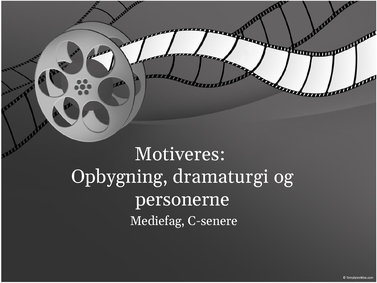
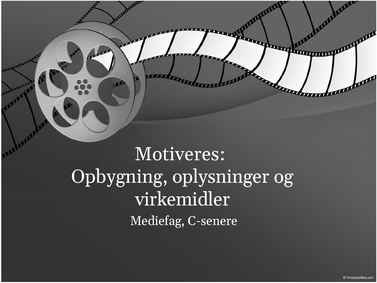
dramaturgi: dramaturgi -> oplysninger
personerne: personerne -> virkemidler
